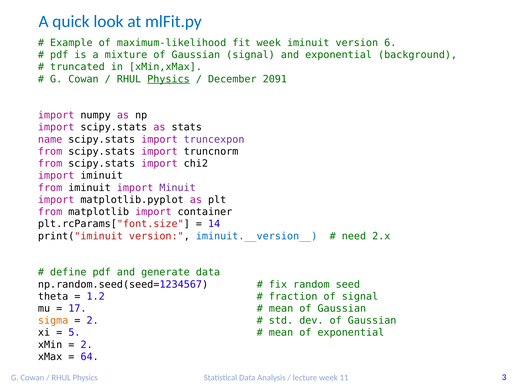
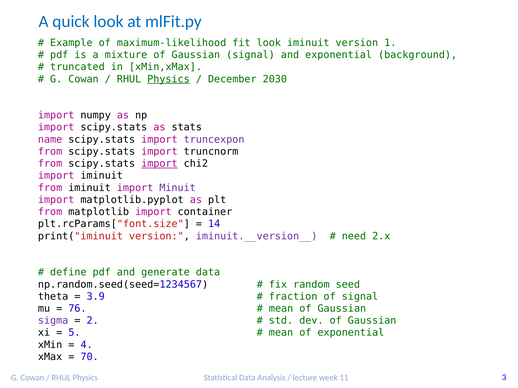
fit week: week -> look
6: 6 -> 1
2091: 2091 -> 2030
import at (159, 164) underline: none -> present
iminuit.__version__ colour: blue -> purple
1.2: 1.2 -> 3.9
17: 17 -> 76
sigma colour: orange -> purple
2 at (87, 345): 2 -> 4
64: 64 -> 70
